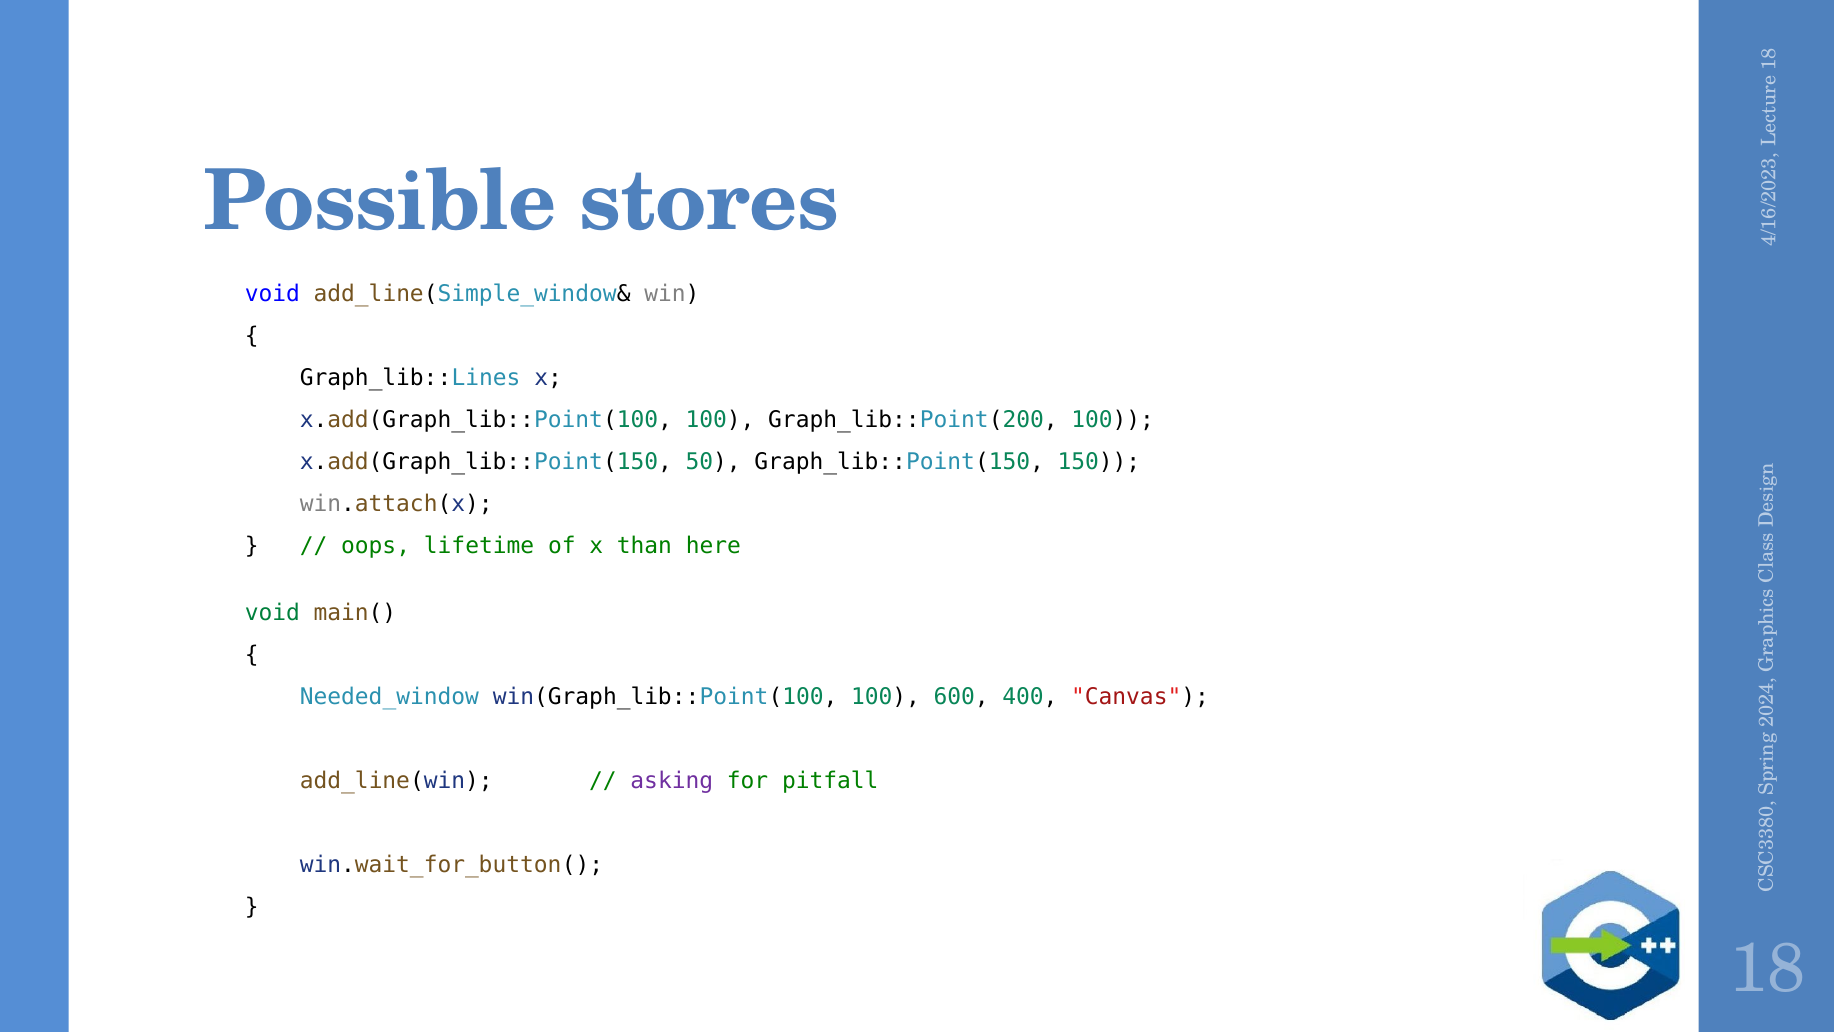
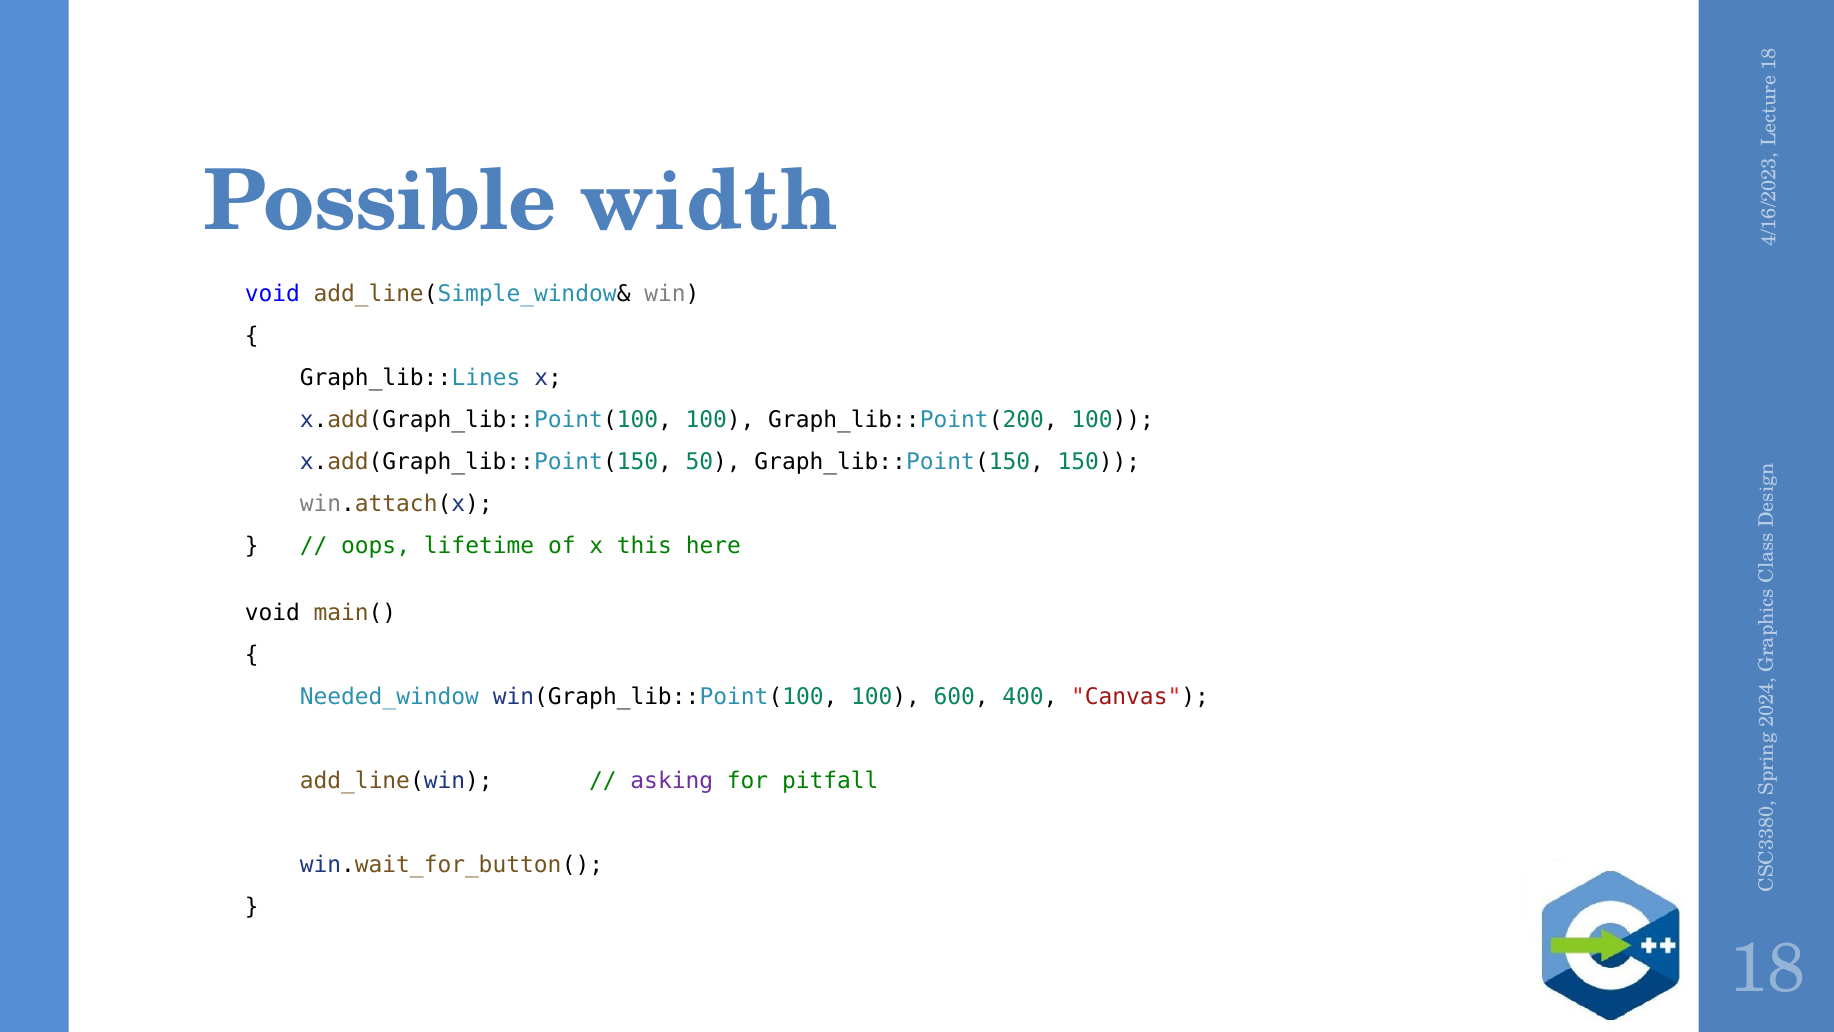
stores: stores -> width
than: than -> this
void at (272, 613) colour: green -> black
